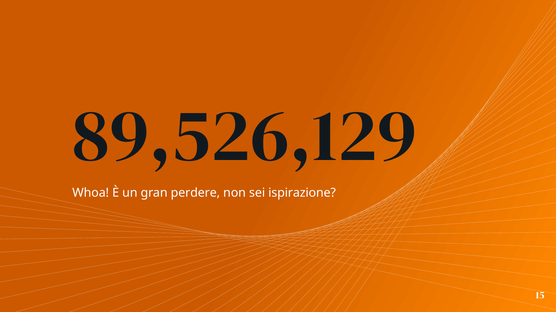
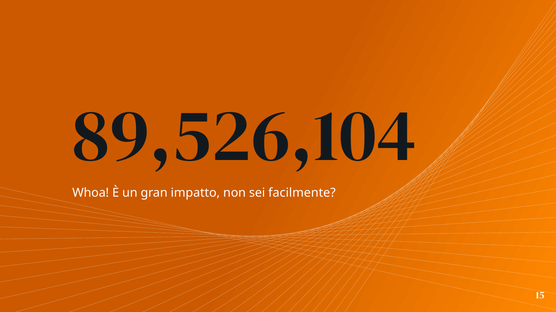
89,526,129: 89,526,129 -> 89,526,104
perdere: perdere -> impatto
ispirazione: ispirazione -> facilmente
